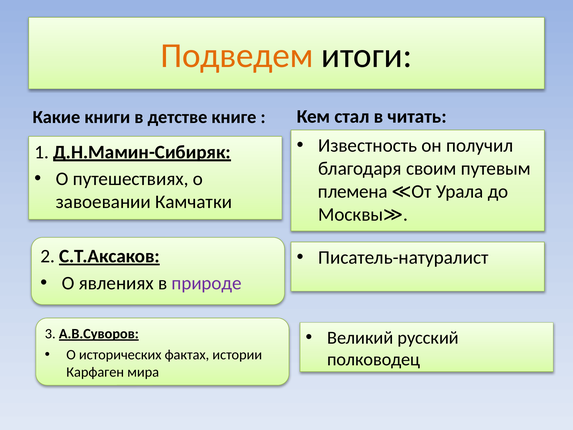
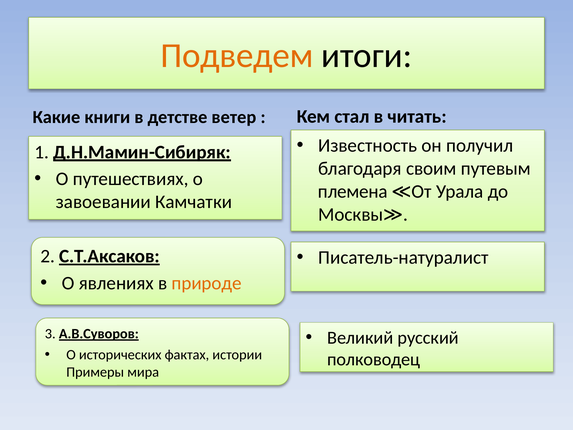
книге: книге -> ветер
природе colour: purple -> orange
Карфаген: Карфаген -> Примеры
